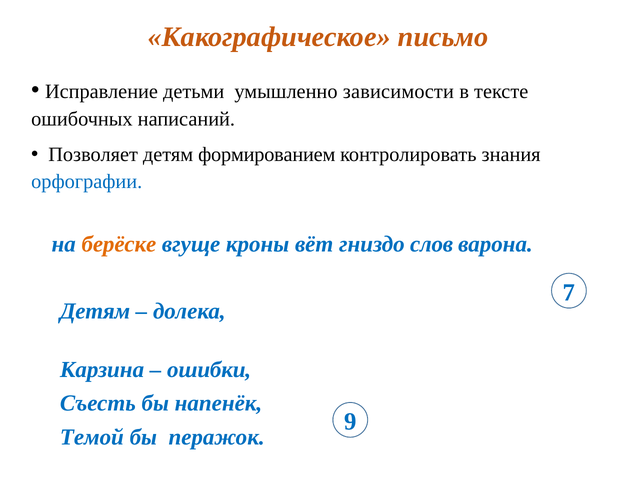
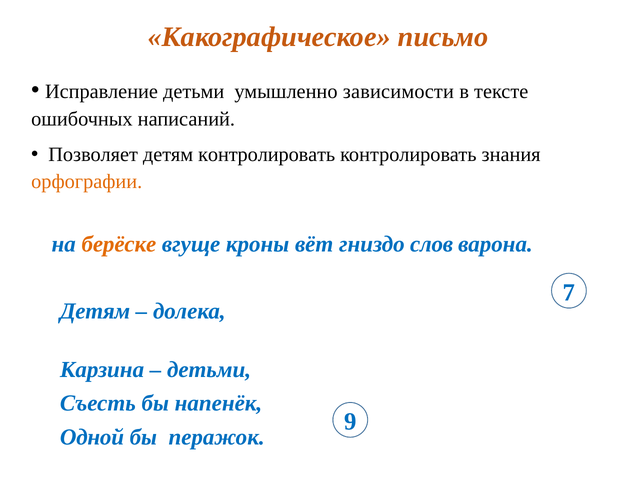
детям формированием: формированием -> контролировать
орфографии colour: blue -> orange
ошибки at (209, 370): ошибки -> детьми
Темой: Темой -> Одной
